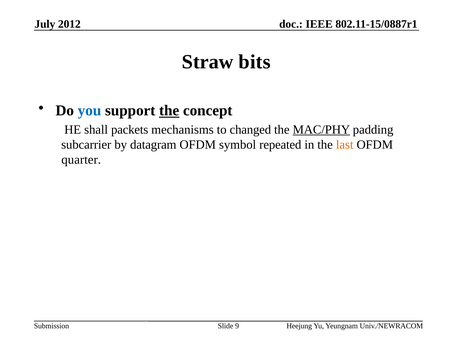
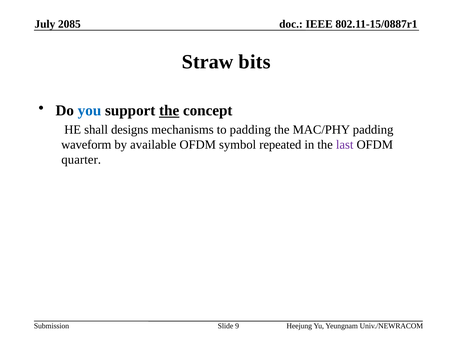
2012: 2012 -> 2085
packets: packets -> designs
to changed: changed -> padding
MAC/PHY underline: present -> none
subcarrier: subcarrier -> waveform
datagram: datagram -> available
last colour: orange -> purple
